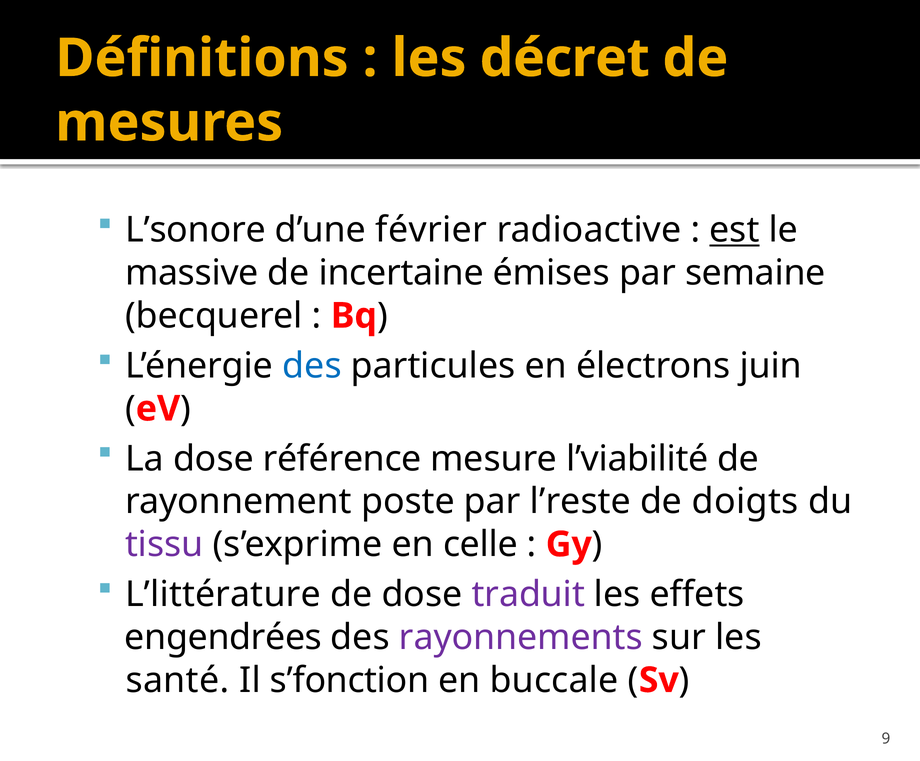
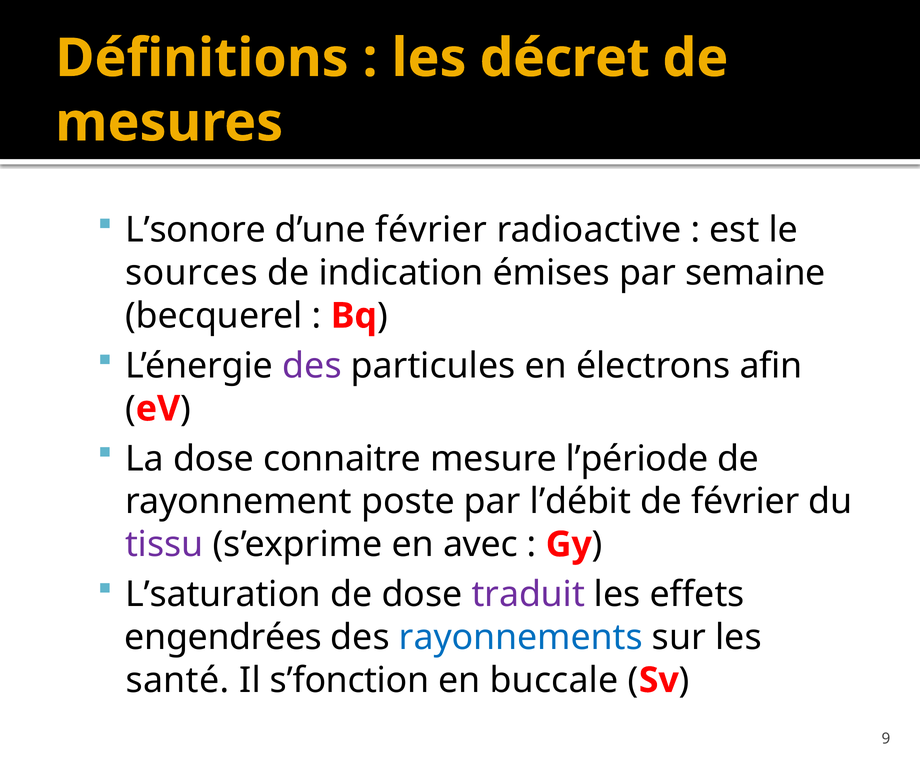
est underline: present -> none
massive: massive -> sources
incertaine: incertaine -> indication
des at (312, 366) colour: blue -> purple
juin: juin -> afin
référence: référence -> connaitre
l’viabilité: l’viabilité -> l’période
l’reste: l’reste -> l’débit
de doigts: doigts -> février
celle: celle -> avec
L’littérature: L’littérature -> L’saturation
rayonnements colour: purple -> blue
